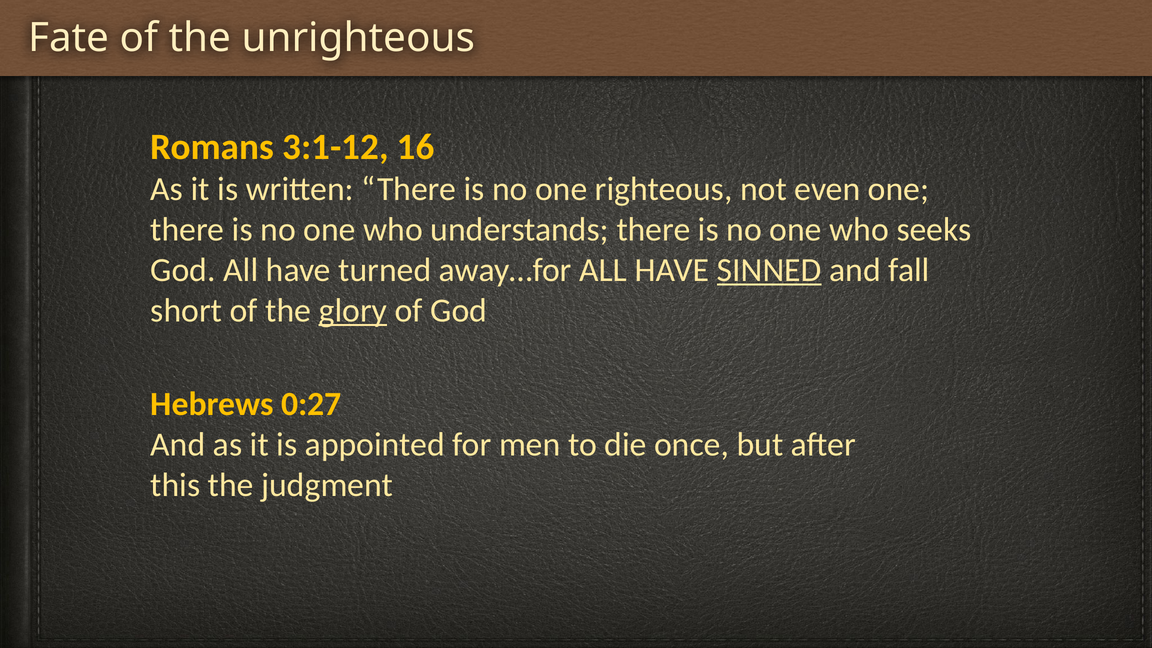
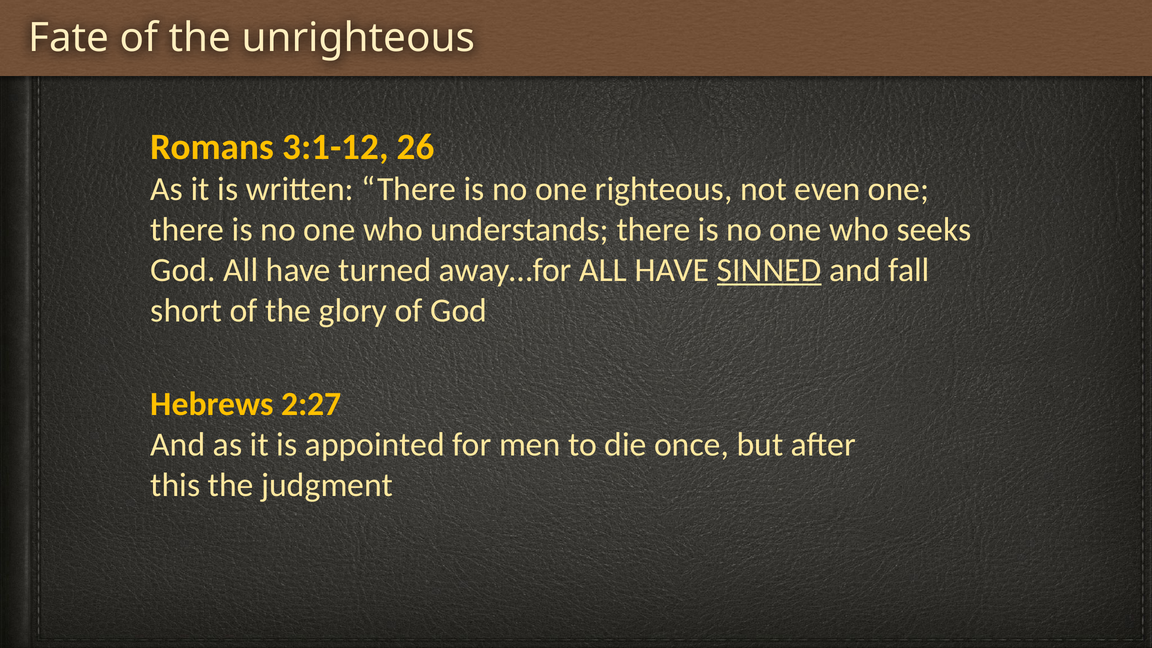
16: 16 -> 26
glory underline: present -> none
0:27: 0:27 -> 2:27
